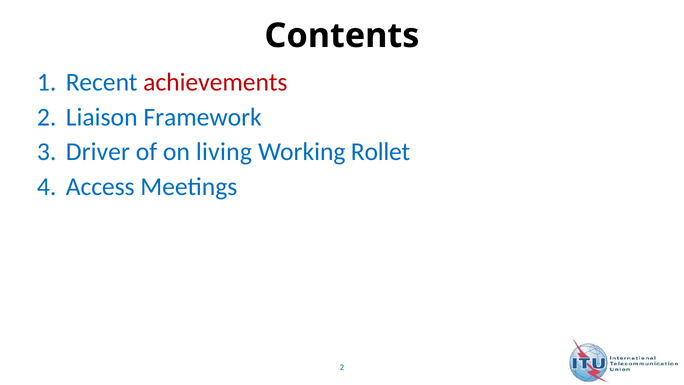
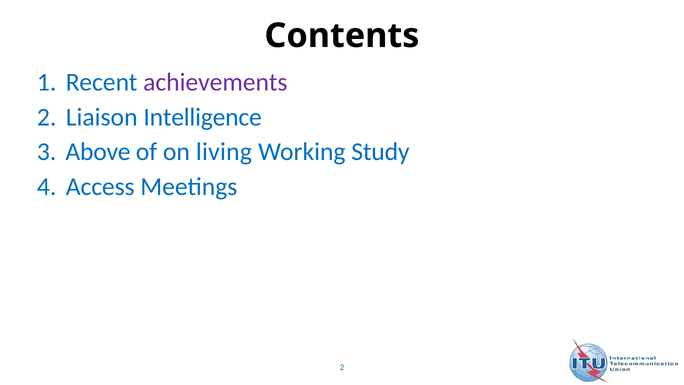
achievements colour: red -> purple
Framework: Framework -> Intelligence
Driver: Driver -> Above
Rollet: Rollet -> Study
